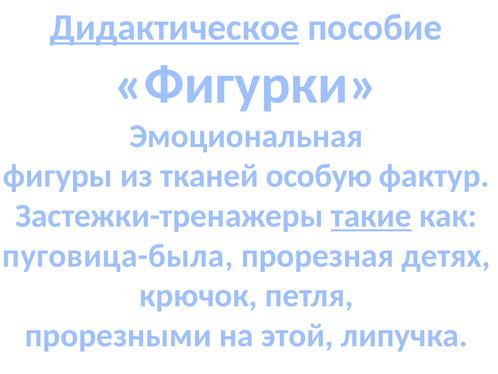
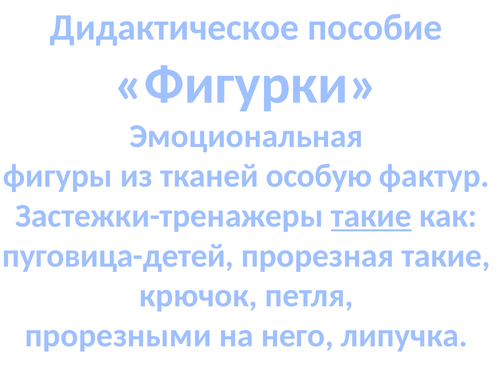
Дидактическое underline: present -> none
пуговица-была: пуговица-была -> пуговица-детей
прорезная детях: детях -> такие
этой: этой -> него
